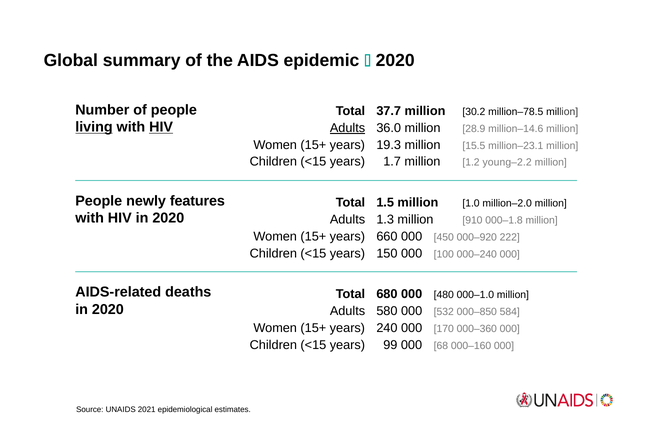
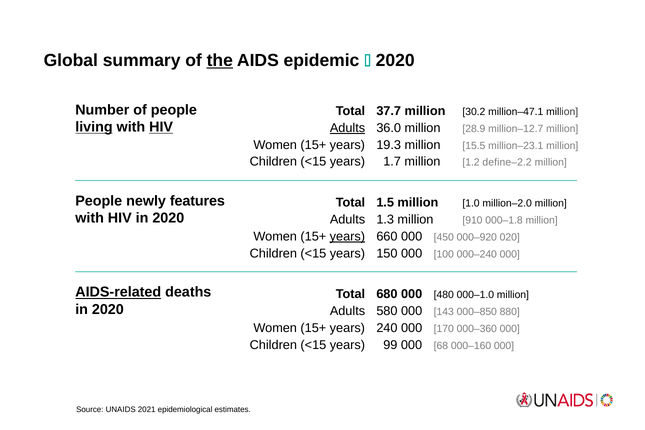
the underline: none -> present
million–78.5: million–78.5 -> million–47.1
million–14.6: million–14.6 -> million–12.7
young–2.2: young–2.2 -> define–2.2
years at (347, 236) underline: none -> present
222: 222 -> 020
AIDS-related underline: none -> present
532: 532 -> 143
584: 584 -> 880
